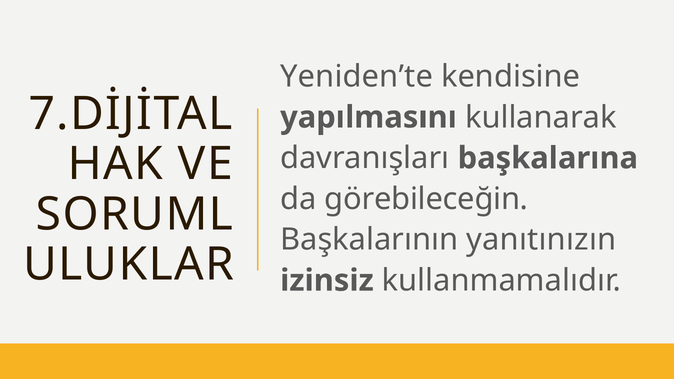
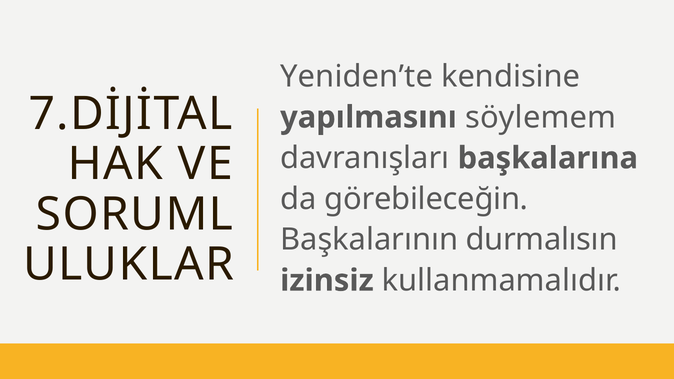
kullanarak: kullanarak -> söylemem
yanıtınızın: yanıtınızın -> durmalısın
